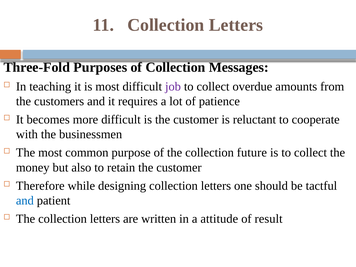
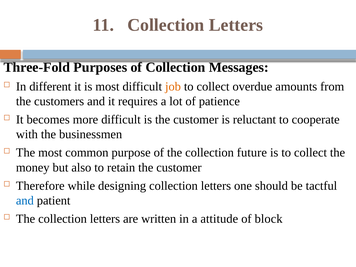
teaching: teaching -> different
job colour: purple -> orange
result: result -> block
